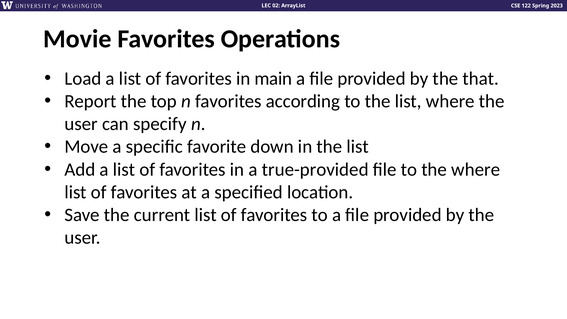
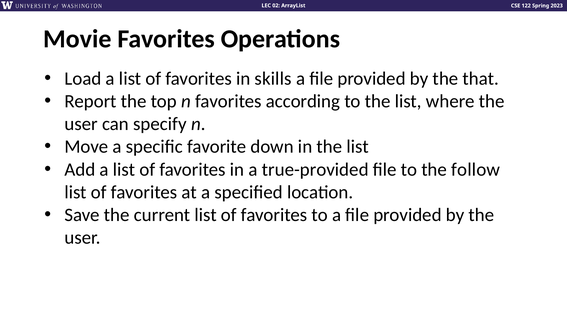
main: main -> skills
the where: where -> follow
